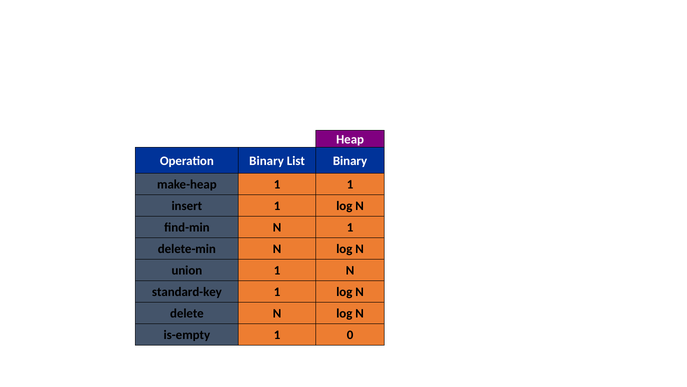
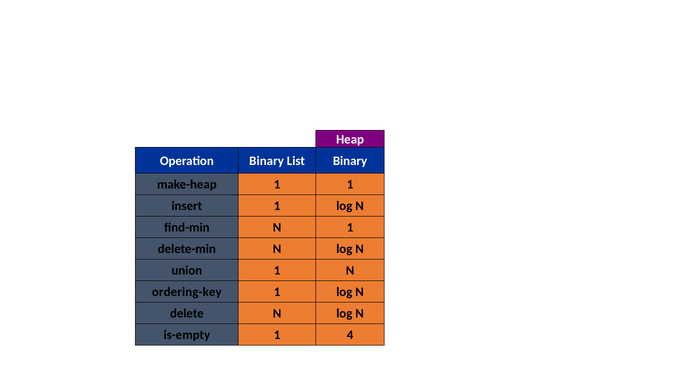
standard-key: standard-key -> ordering-key
0: 0 -> 4
